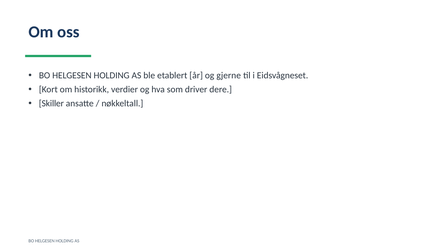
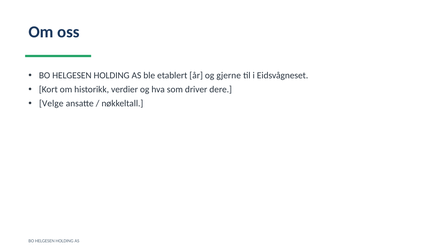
Skiller: Skiller -> Velge
